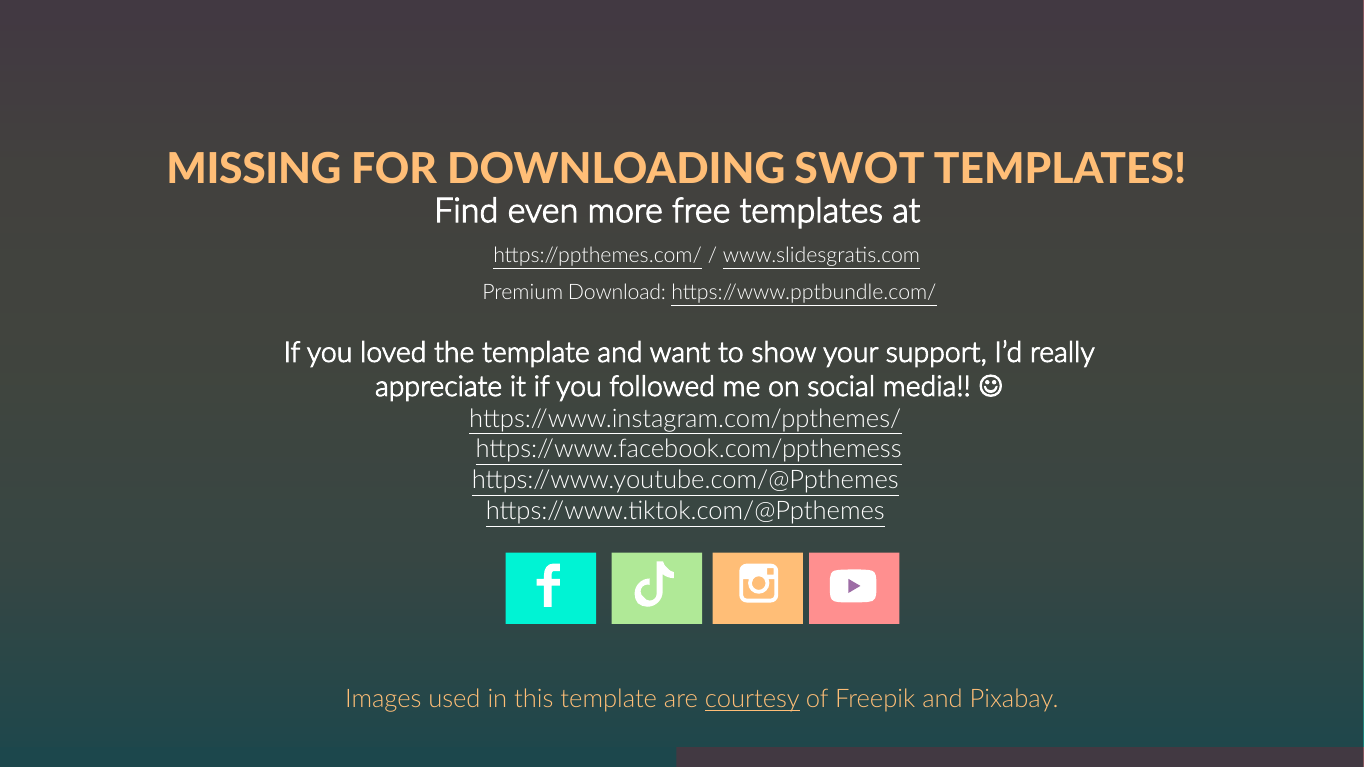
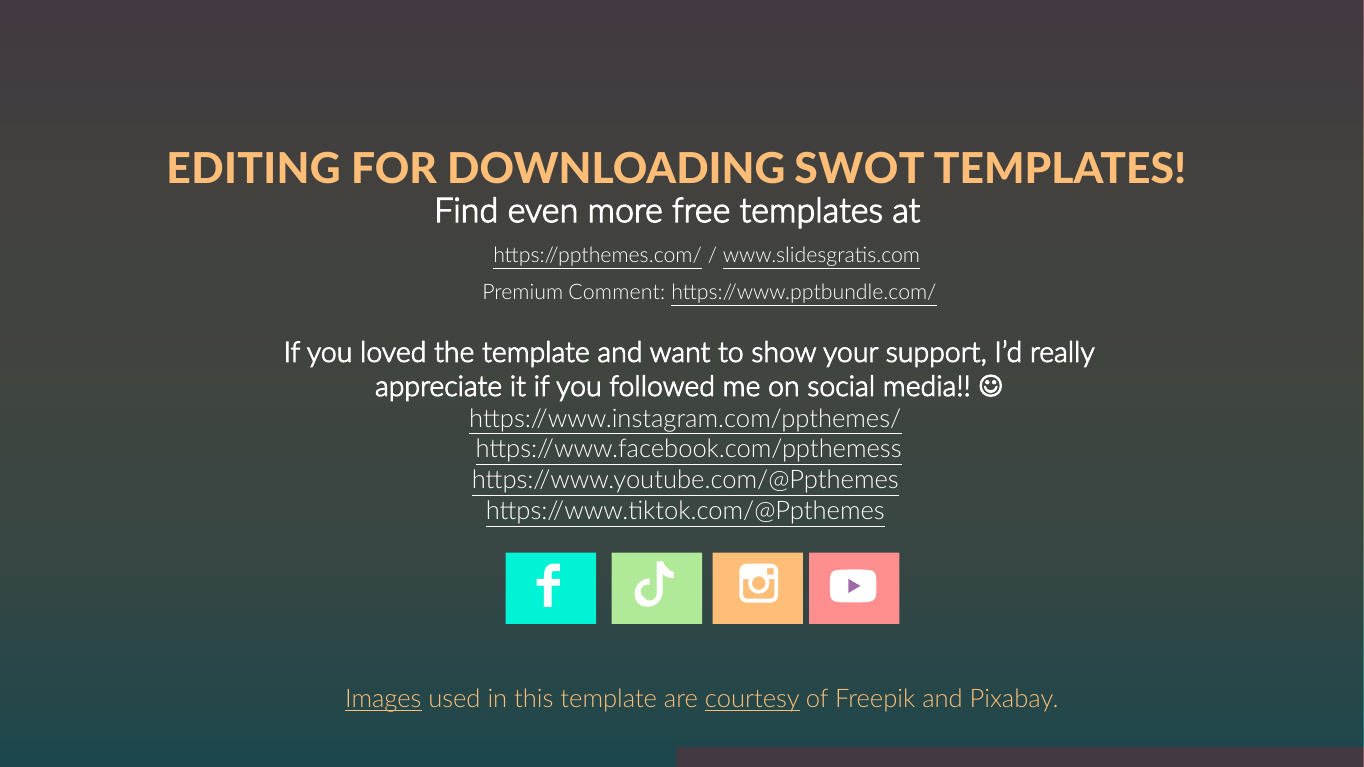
MISSING: MISSING -> EDITING
Download: Download -> Comment
Images underline: none -> present
